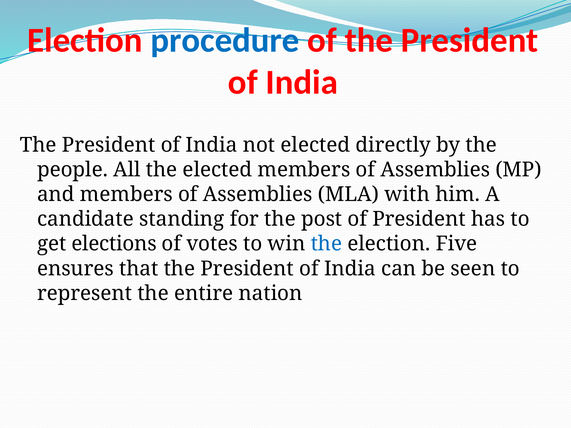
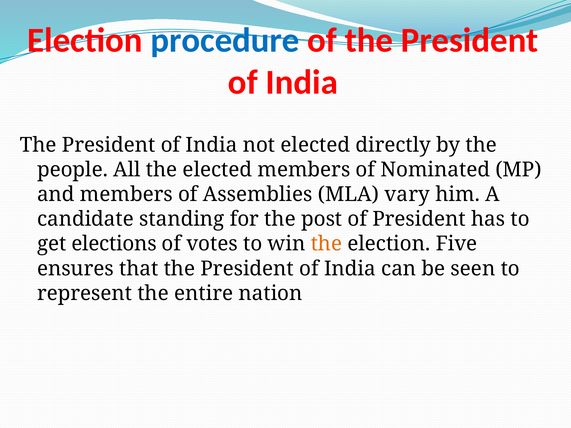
elected members of Assemblies: Assemblies -> Nominated
with: with -> vary
the at (326, 244) colour: blue -> orange
